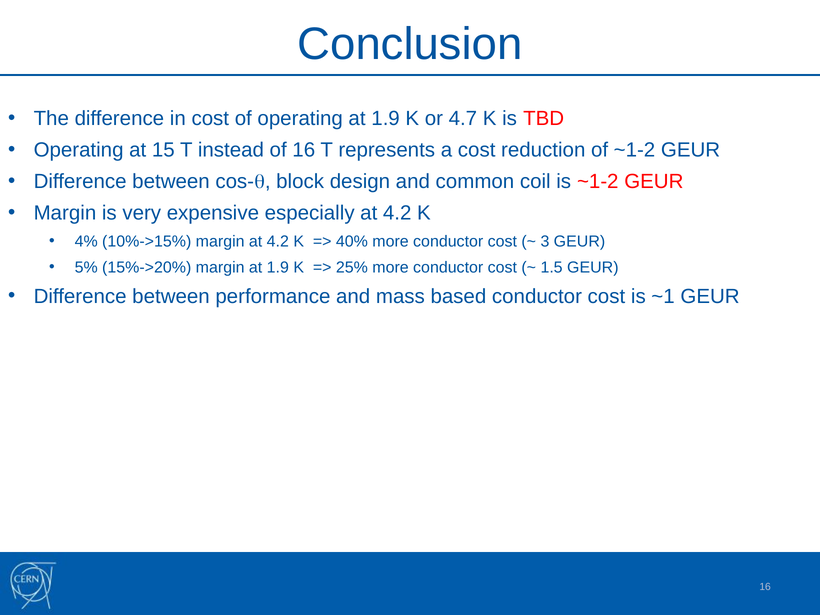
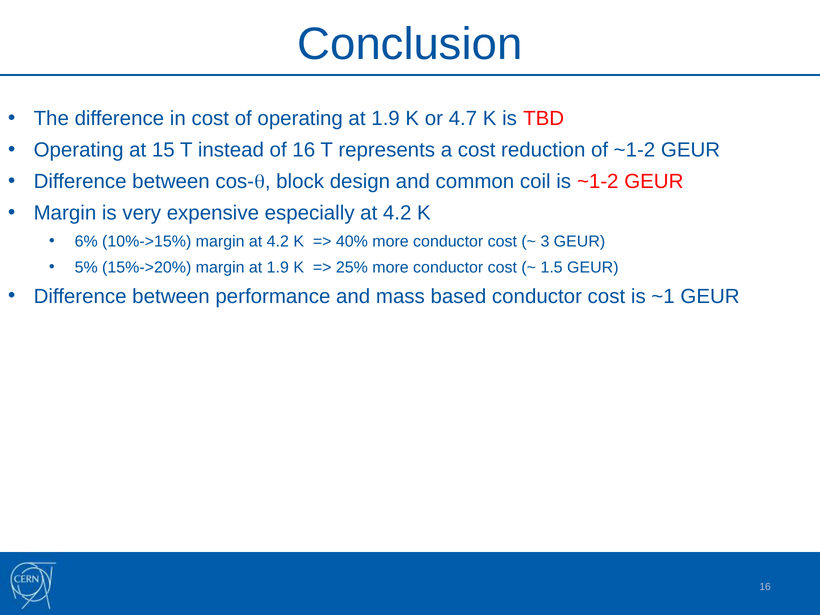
4%: 4% -> 6%
